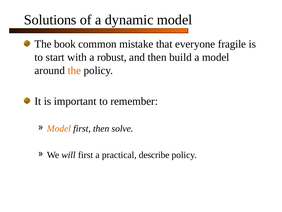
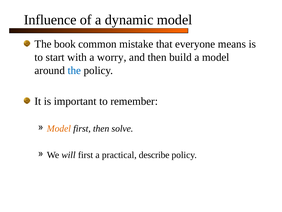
Solutions: Solutions -> Influence
fragile: fragile -> means
robust: robust -> worry
the at (74, 70) colour: orange -> blue
